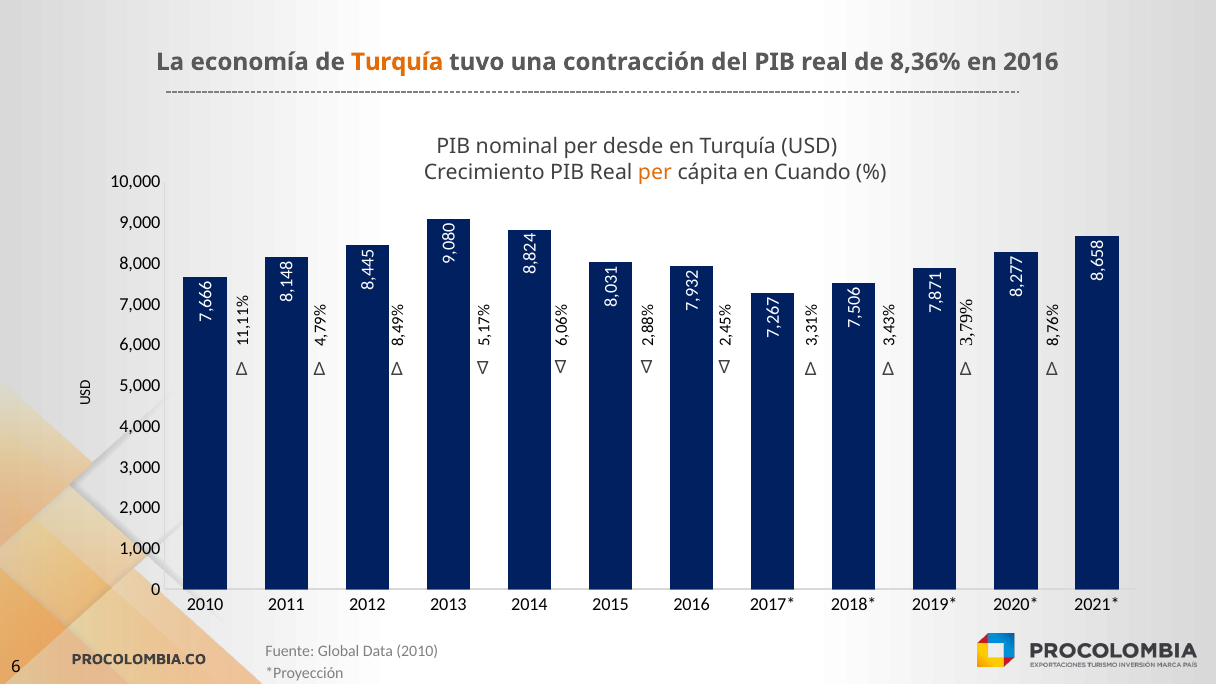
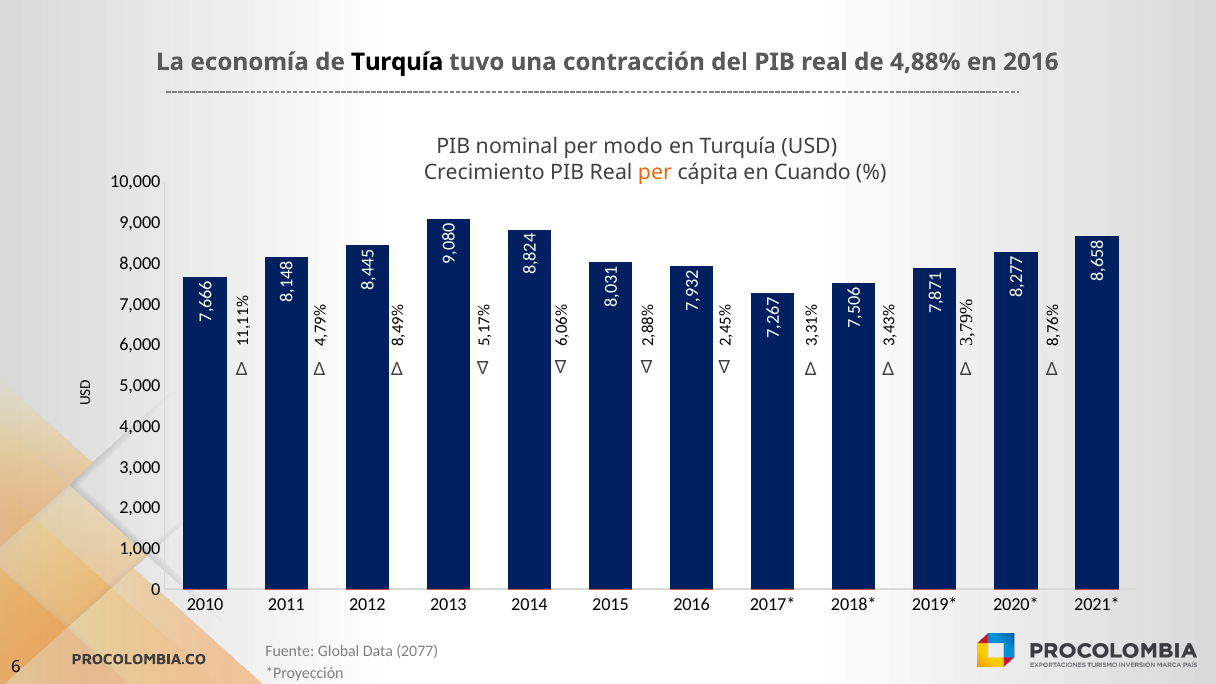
Turquía at (397, 62) colour: orange -> black
8,36%: 8,36% -> 4,88%
desde: desde -> modo
Data 2010: 2010 -> 2077
